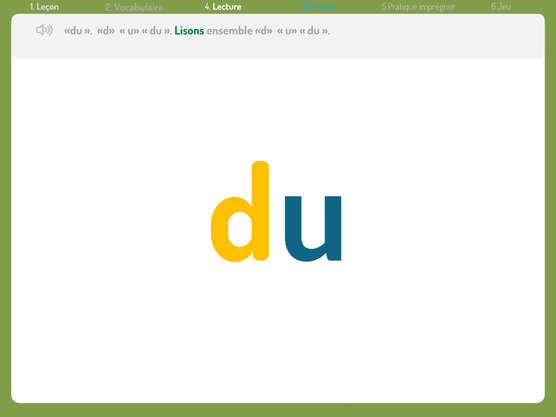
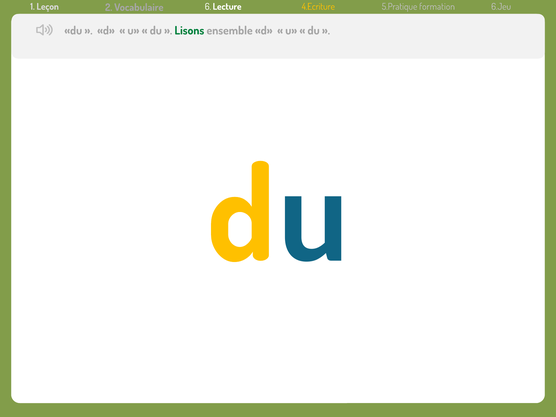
4: 4 -> 6
4.Ecriture colour: light blue -> yellow
imprégner: imprégner -> formation
